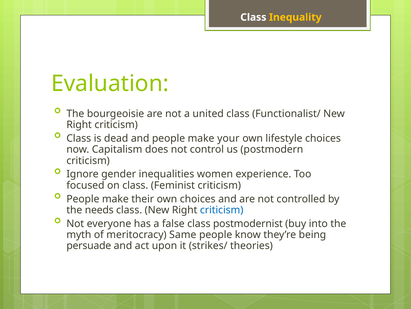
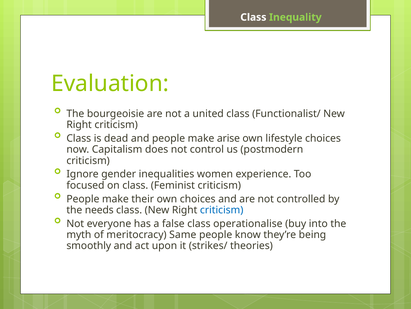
Inequality colour: yellow -> light green
your: your -> arise
postmodernist: postmodernist -> operationalise
persuade: persuade -> smoothly
